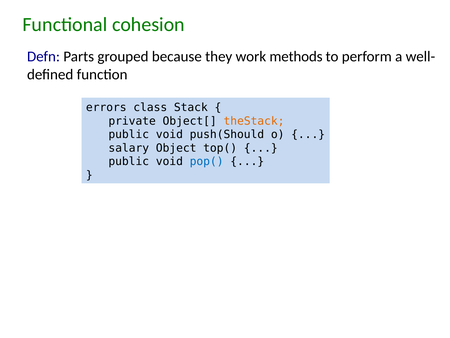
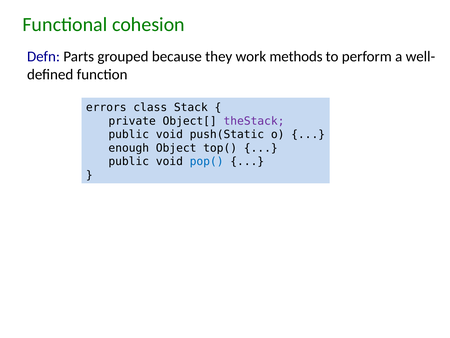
theStack colour: orange -> purple
push(Should: push(Should -> push(Static
salary: salary -> enough
